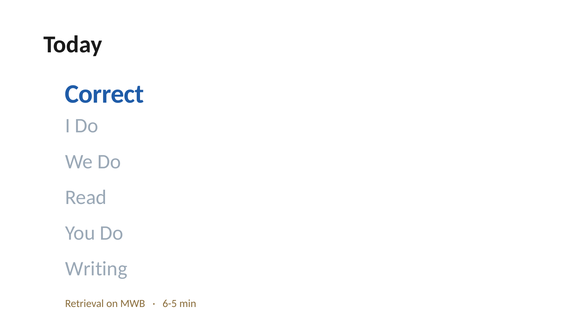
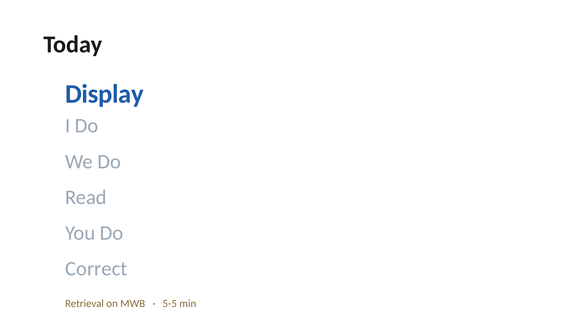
Correct: Correct -> Display
Writing: Writing -> Correct
6-5: 6-5 -> 5-5
